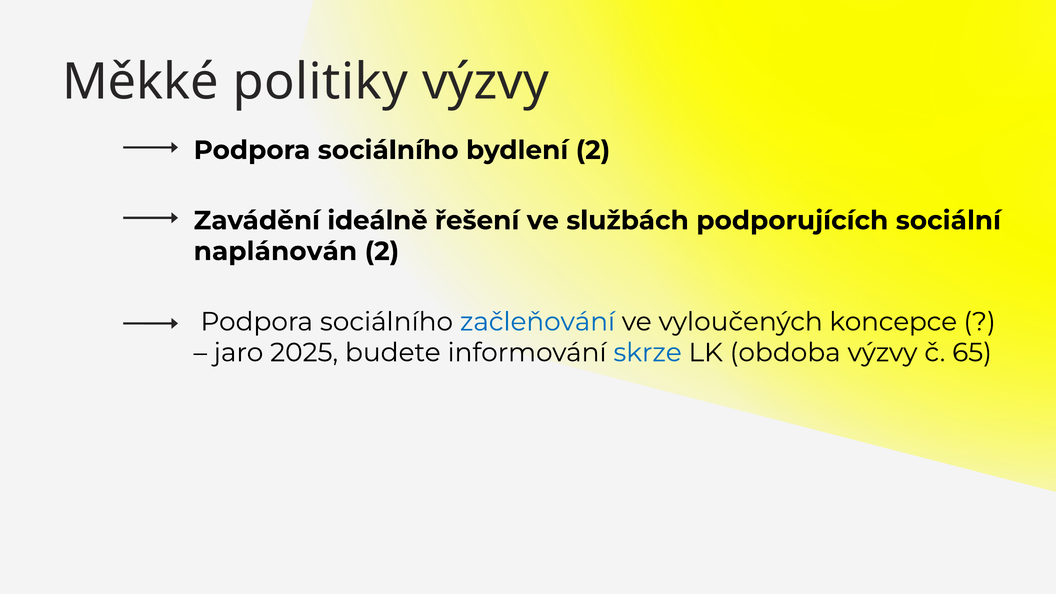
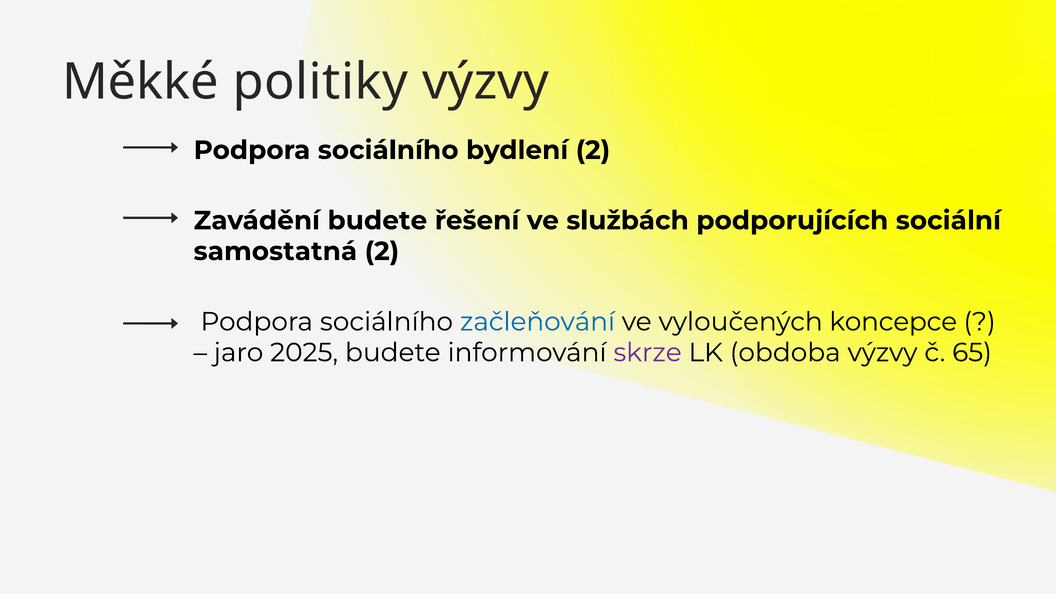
Zavádění ideálně: ideálně -> budete
naplánován: naplánován -> samostatná
skrze colour: blue -> purple
